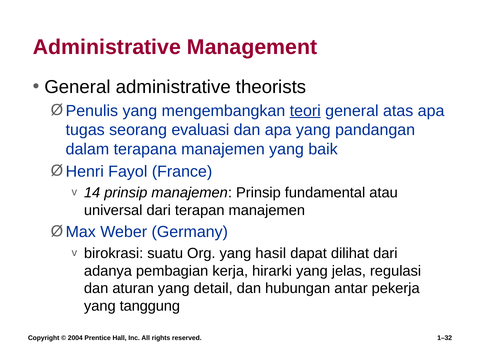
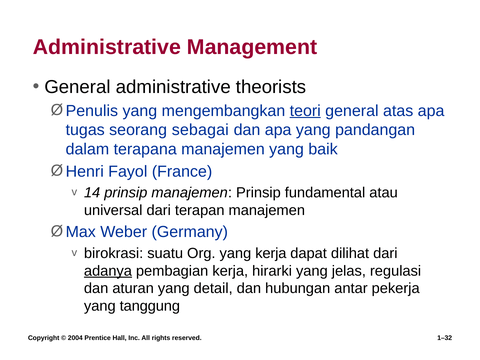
evaluasi: evaluasi -> sebagai
yang hasil: hasil -> kerja
adanya underline: none -> present
